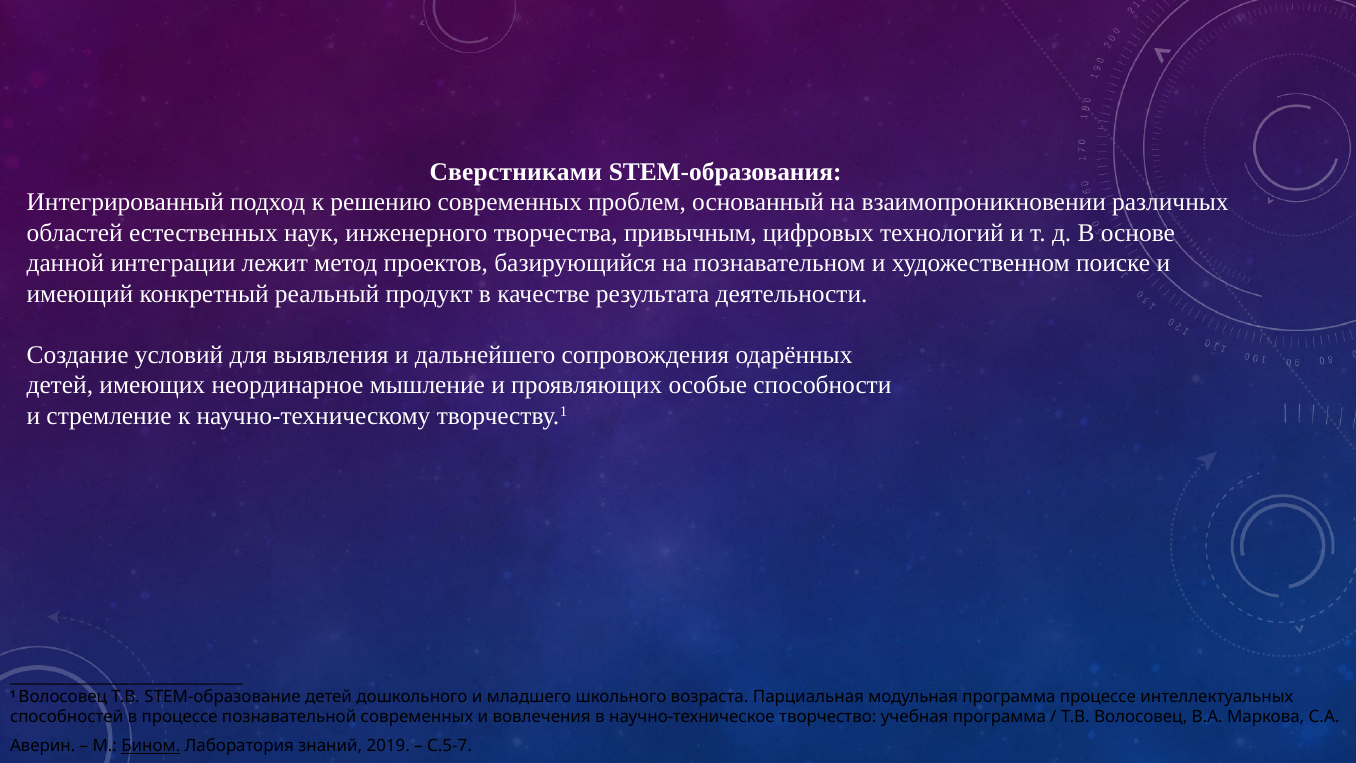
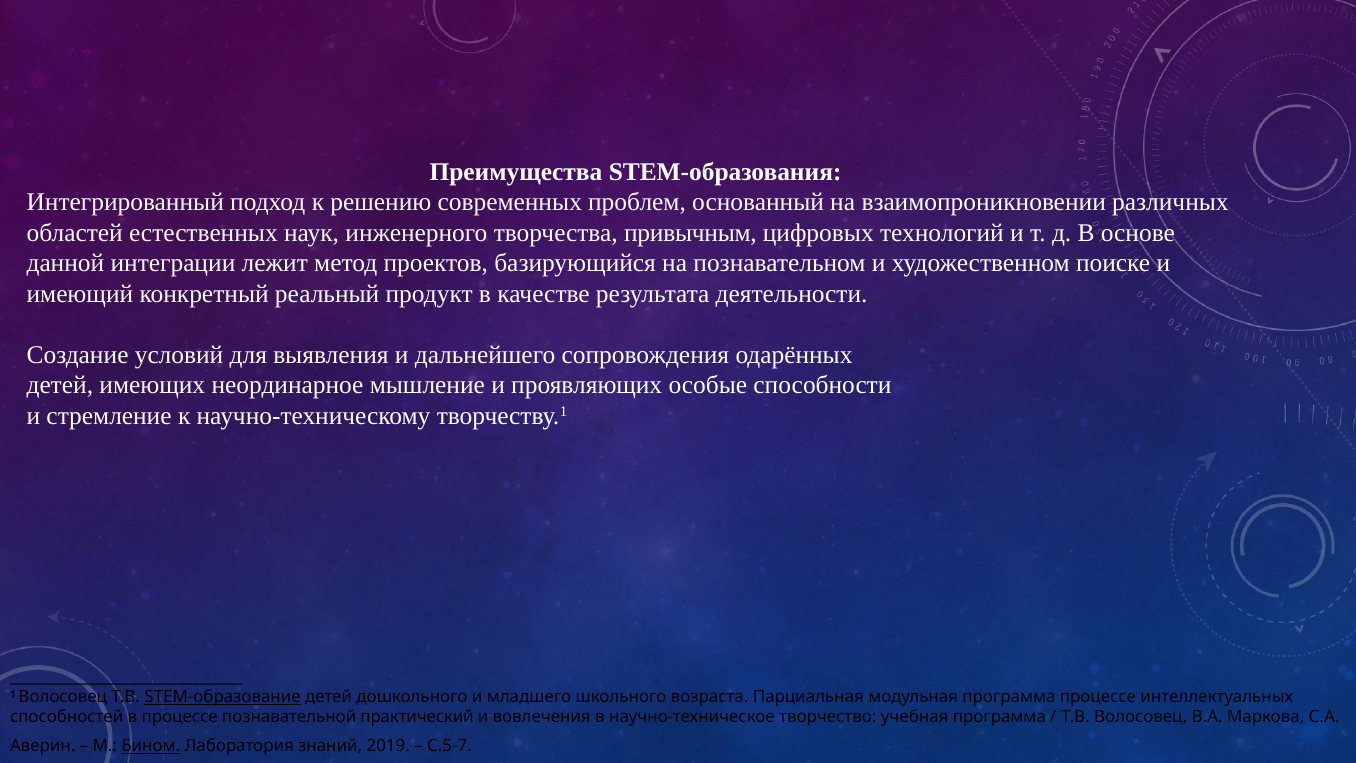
Сверстниками: Сверстниками -> Преимущества
STEM-образование underline: none -> present
познавательной современных: современных -> практический
